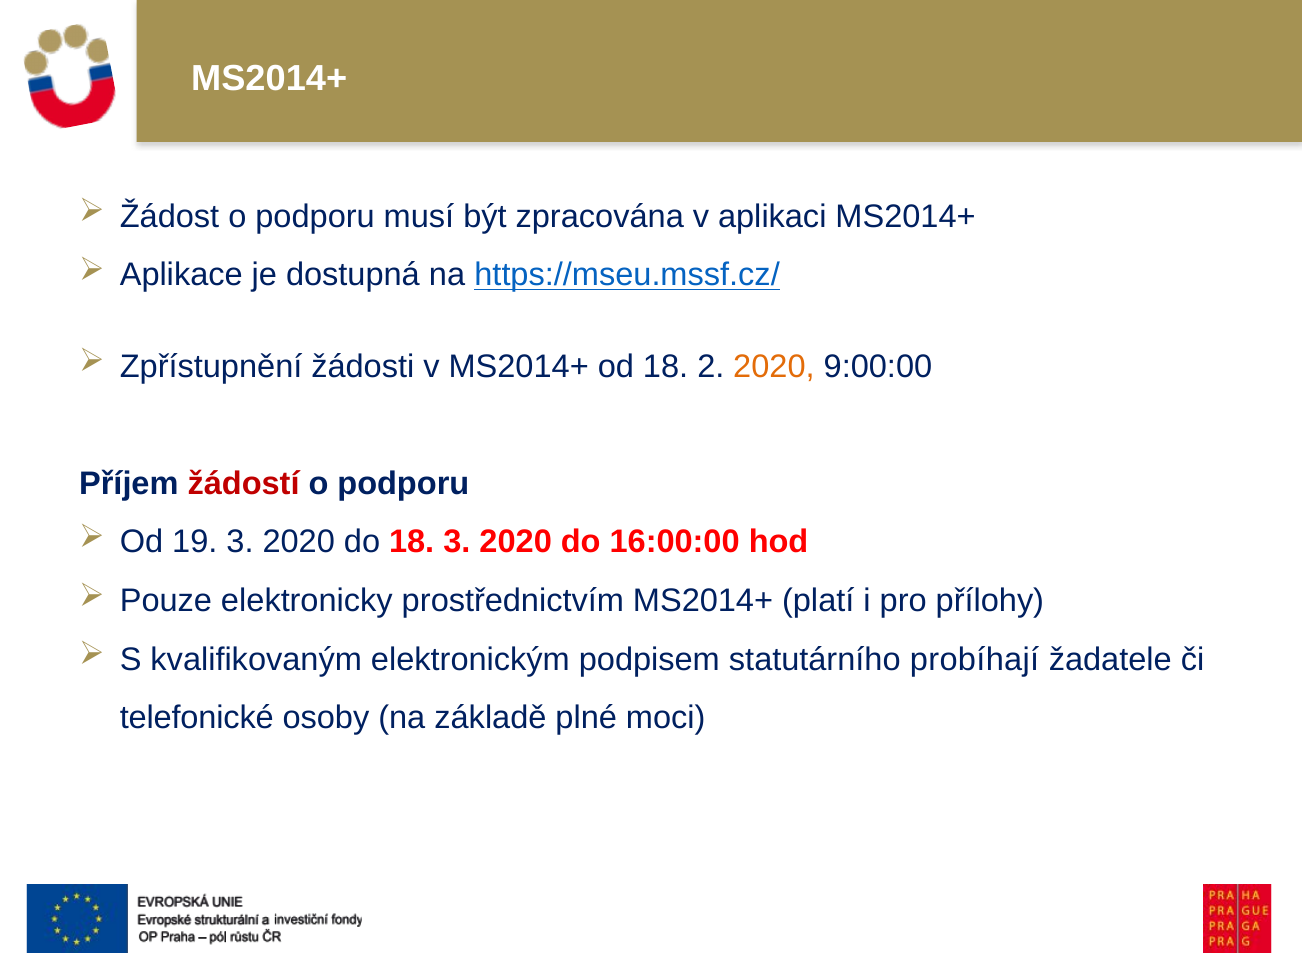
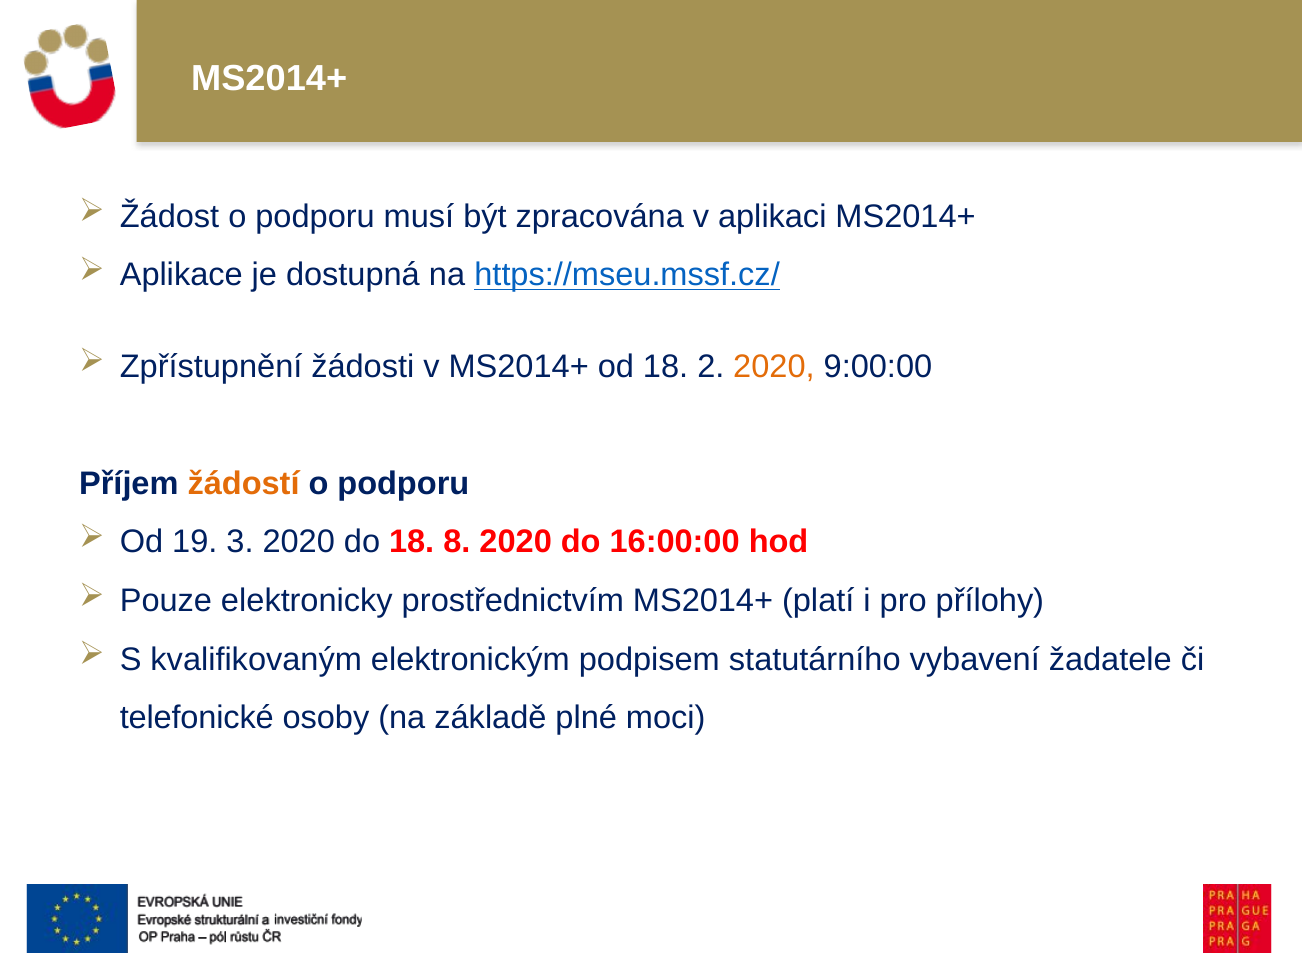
žádostí colour: red -> orange
18 3: 3 -> 8
probíhají: probíhají -> vybavení
